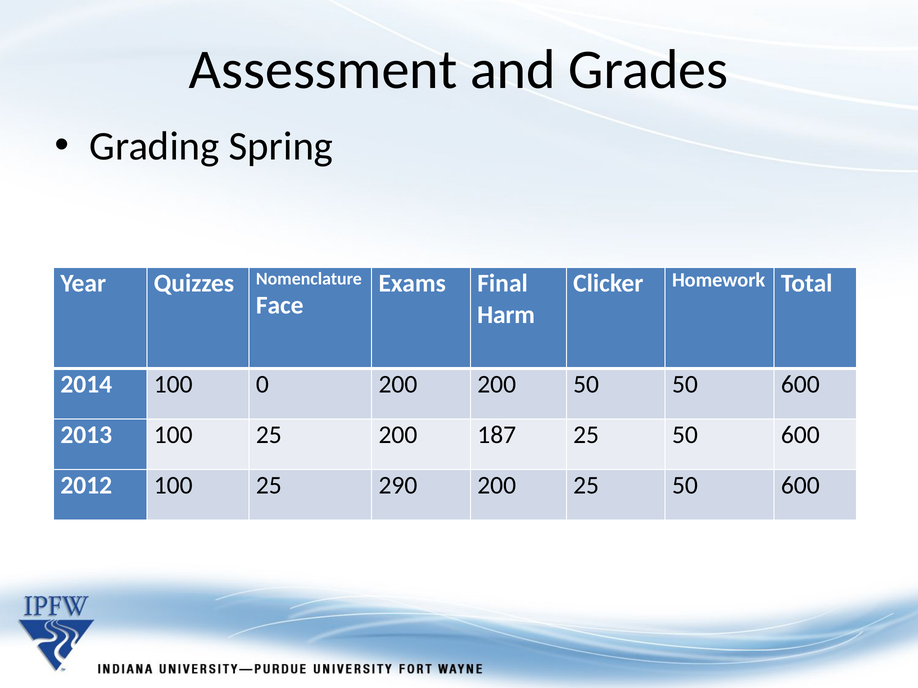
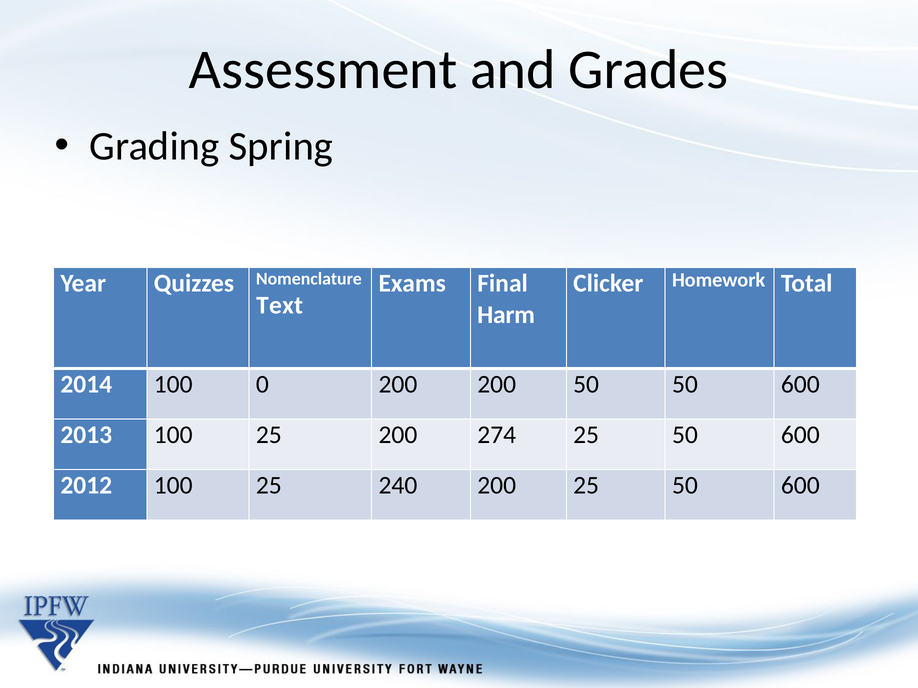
Face: Face -> Text
187: 187 -> 274
290: 290 -> 240
